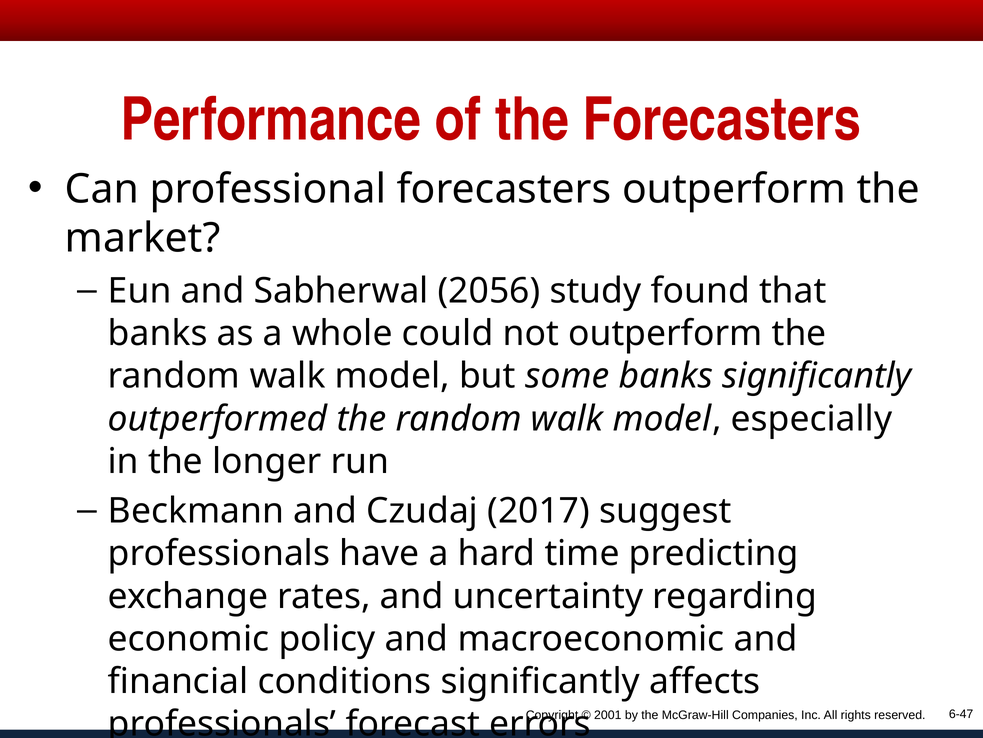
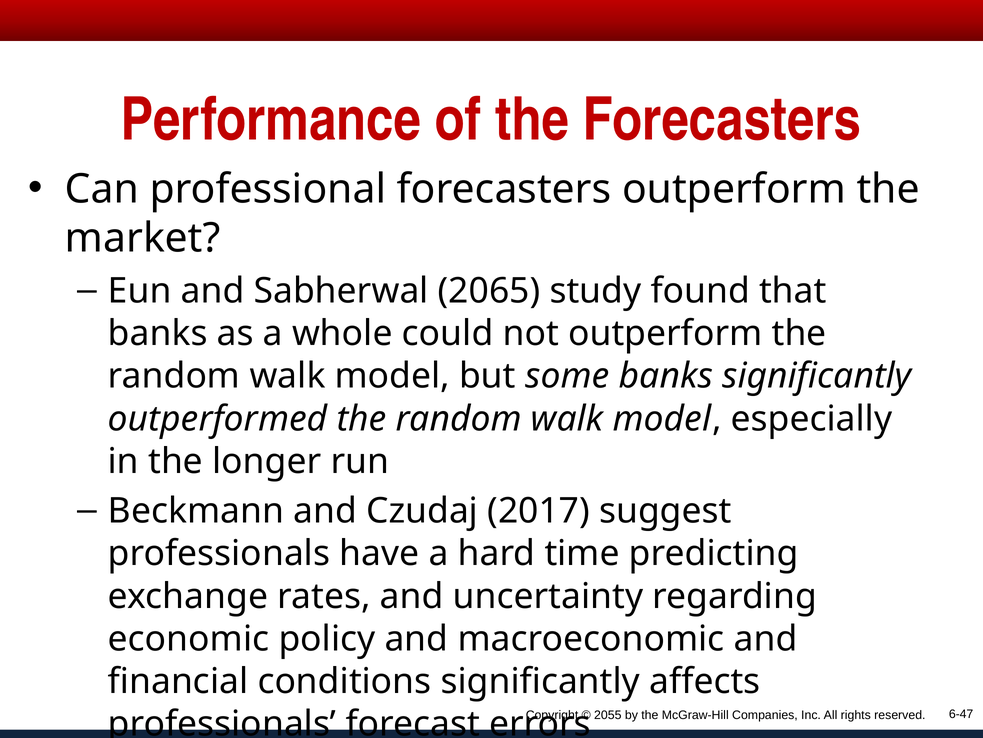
2056: 2056 -> 2065
2001: 2001 -> 2055
